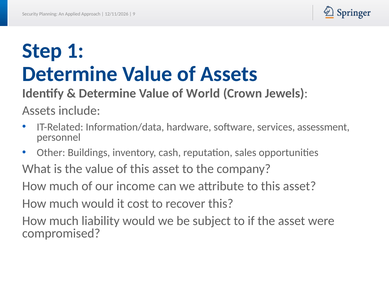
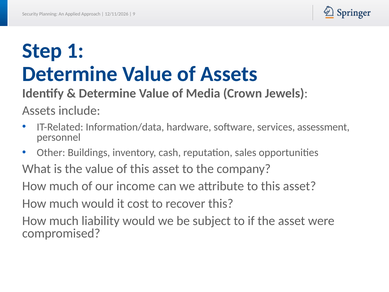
World: World -> Media
